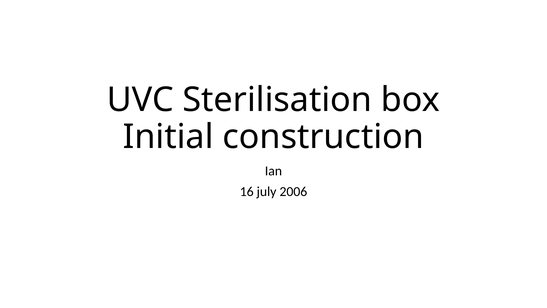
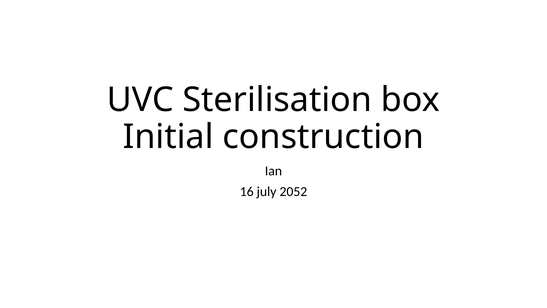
2006: 2006 -> 2052
